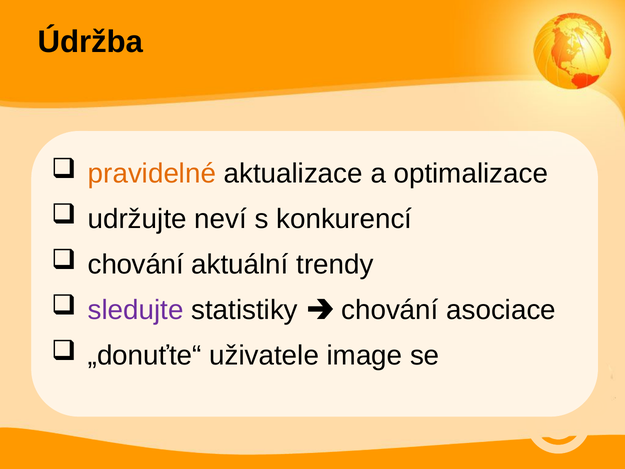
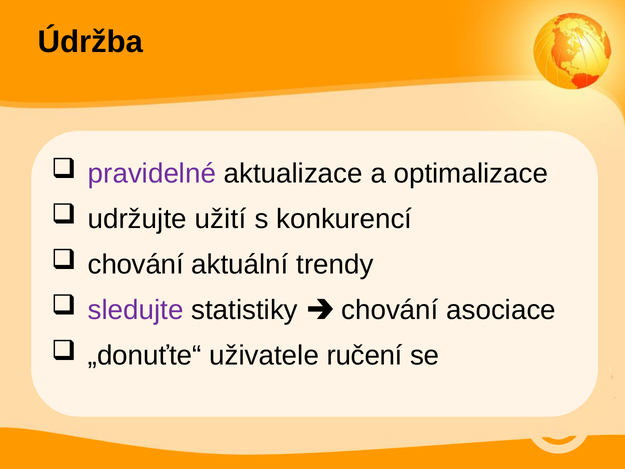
pravidelné colour: orange -> purple
neví: neví -> užití
image: image -> ručení
